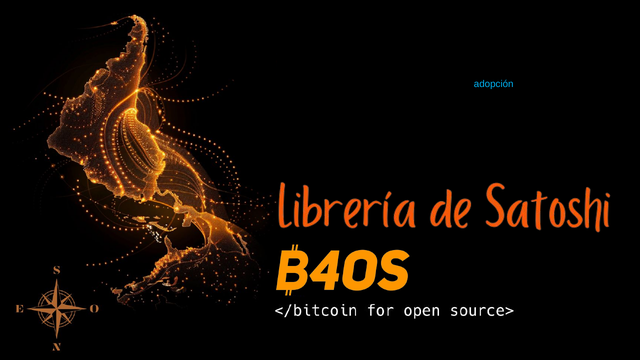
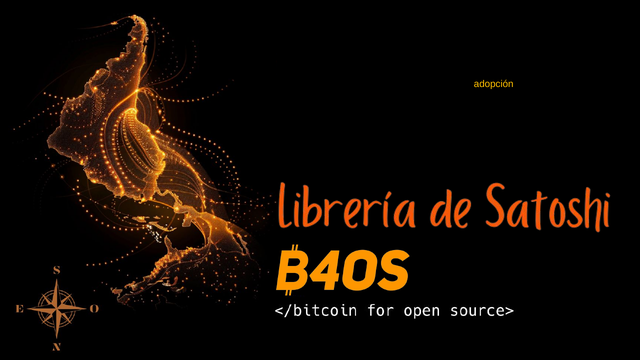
adopción colour: light blue -> yellow
